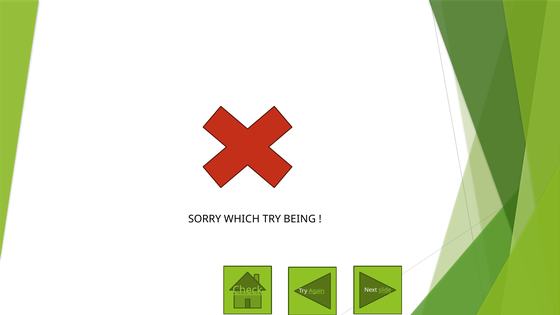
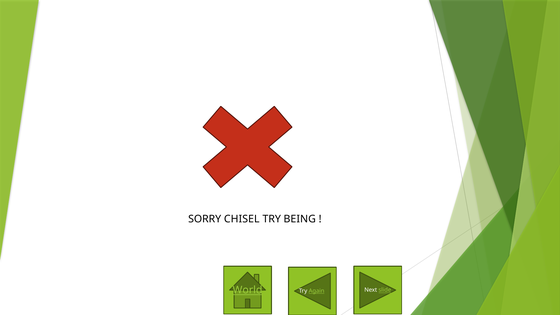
WHICH: WHICH -> CHISEL
Check: Check -> World
